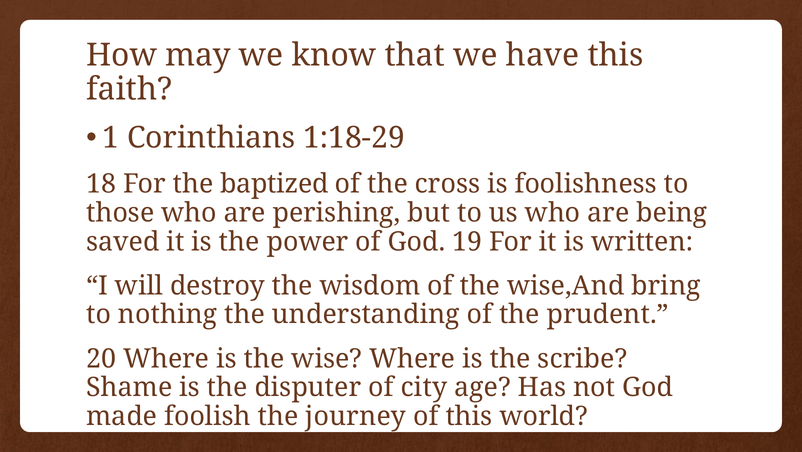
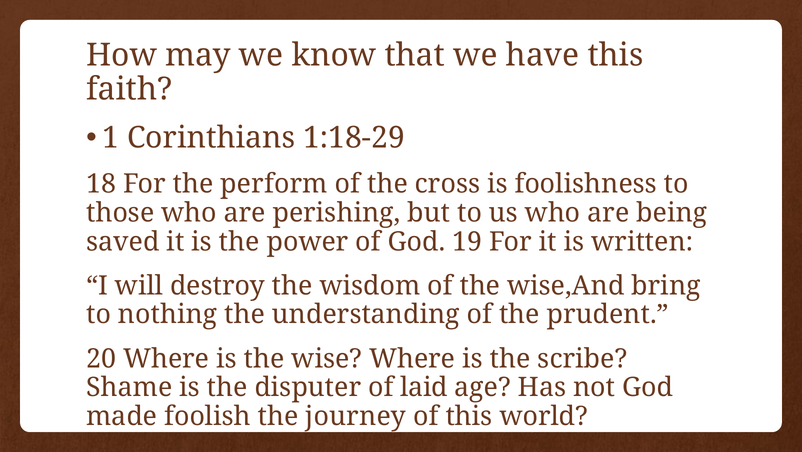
baptized: baptized -> perform
city: city -> laid
